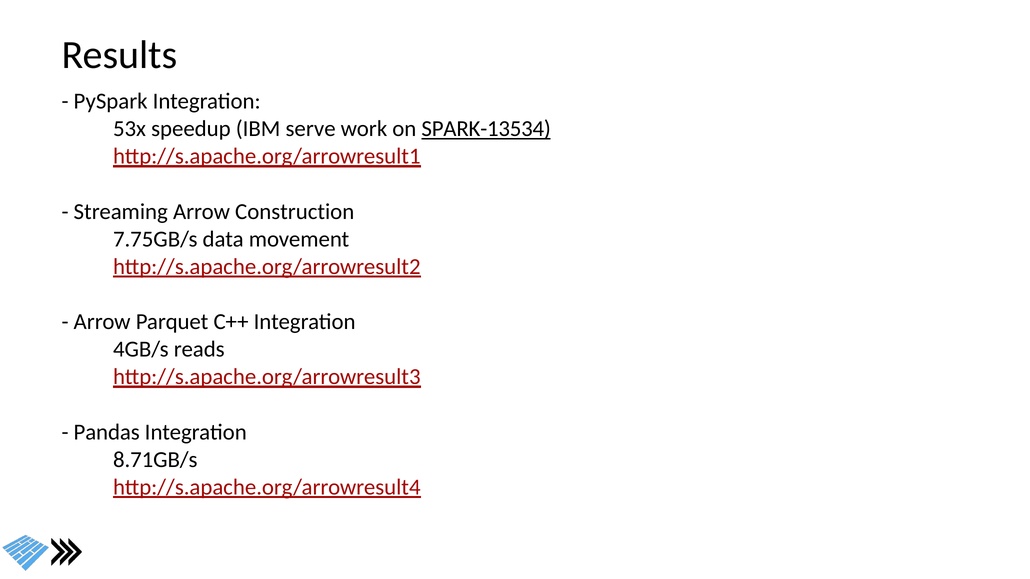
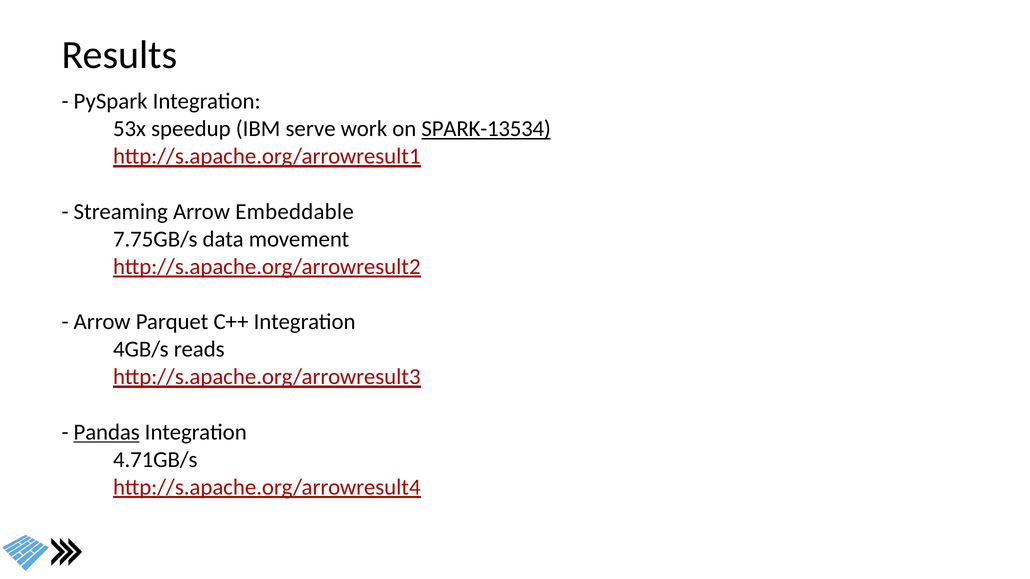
Construction: Construction -> Embeddable
Pandas underline: none -> present
8.71GB/s: 8.71GB/s -> 4.71GB/s
